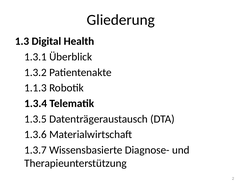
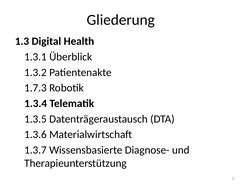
1.1.3: 1.1.3 -> 1.7.3
